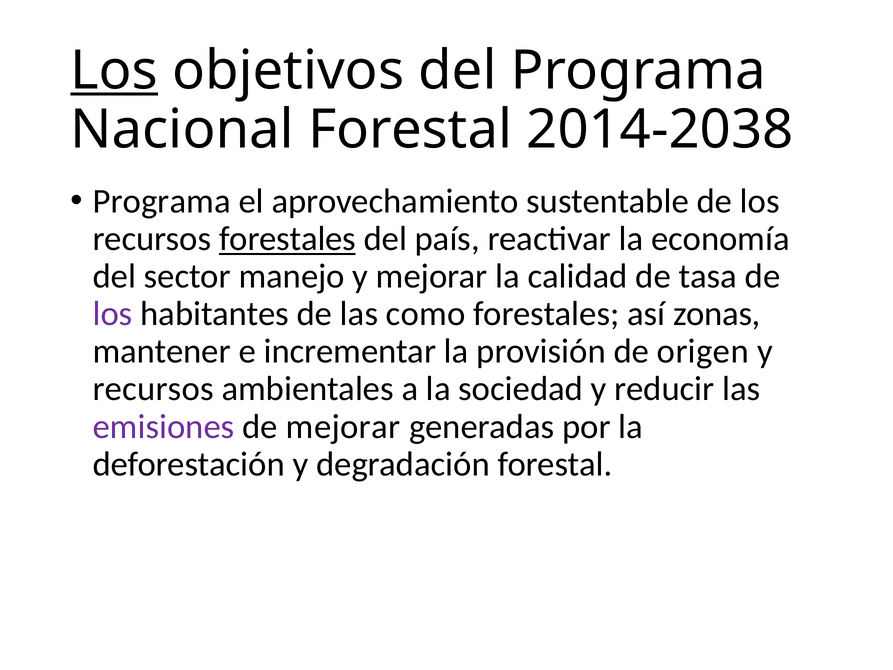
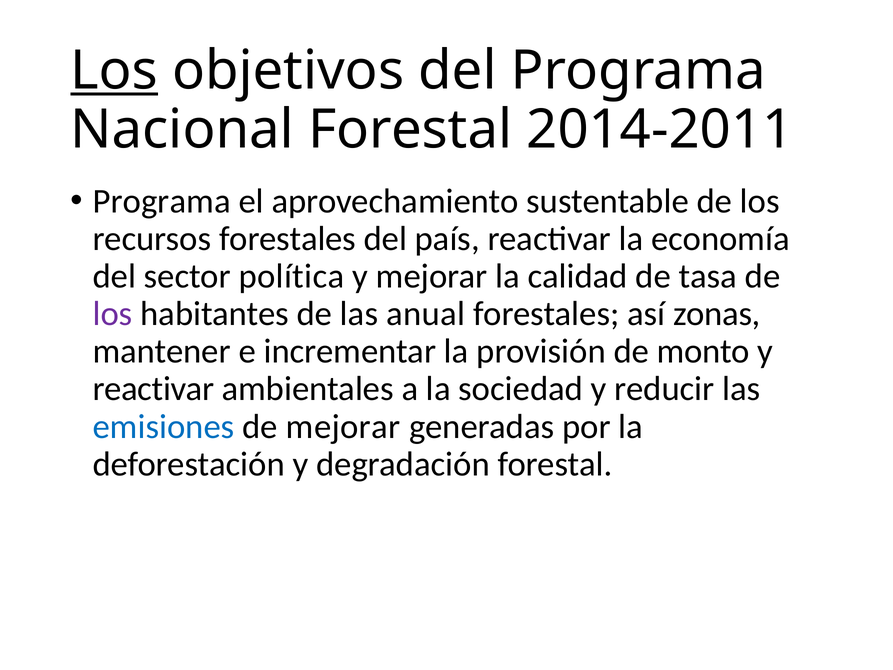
2014-2038: 2014-2038 -> 2014-2011
forestales at (287, 239) underline: present -> none
manejo: manejo -> política
como: como -> anual
origen: origen -> monto
recursos at (153, 389): recursos -> reactivar
emisiones colour: purple -> blue
